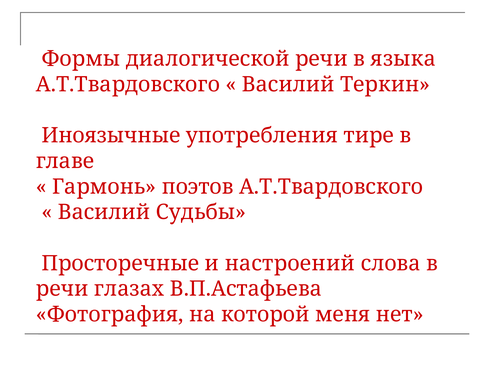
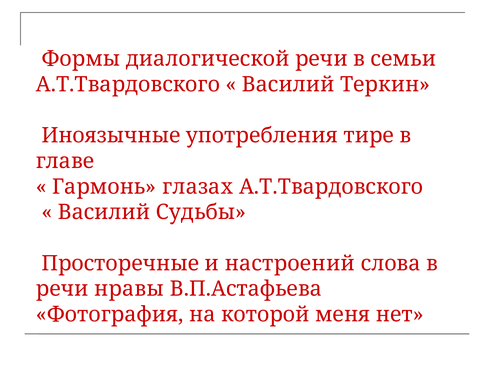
языка: языка -> семьи
поэтов: поэтов -> глазах
глазах: глазах -> нравы
